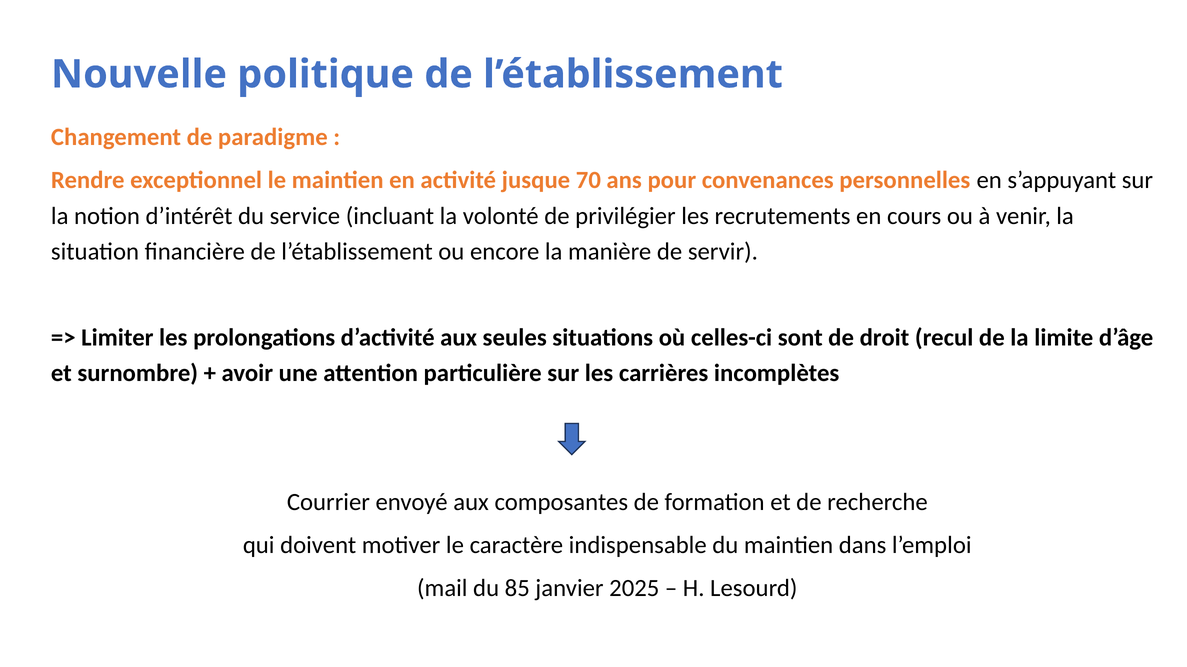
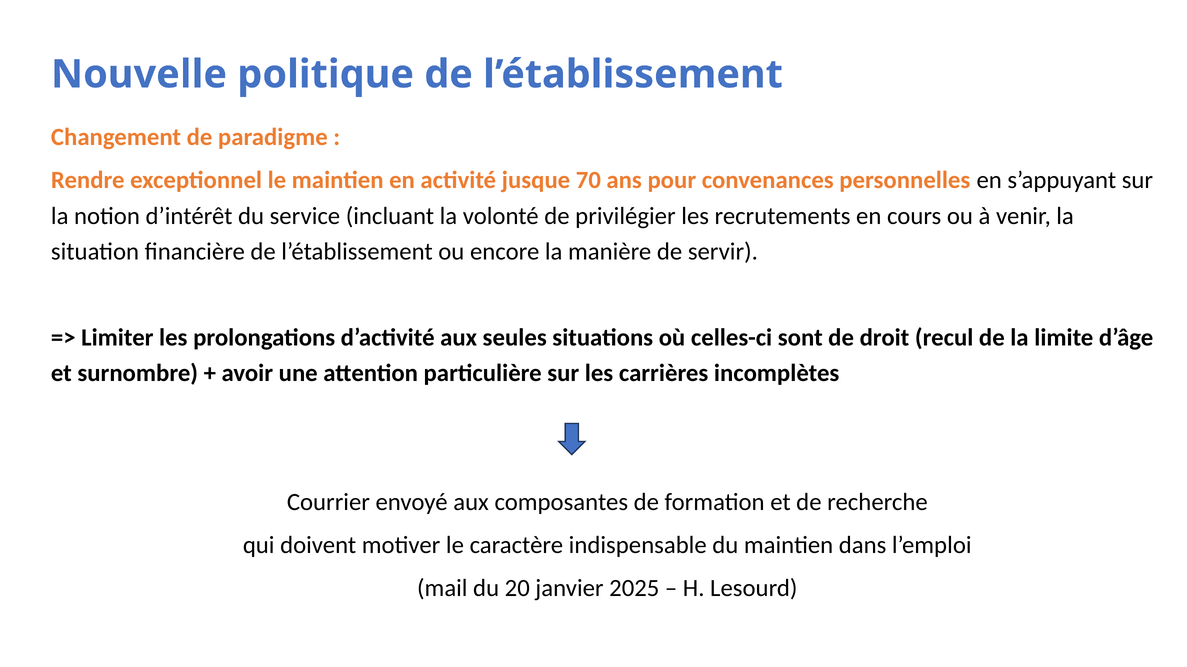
85: 85 -> 20
